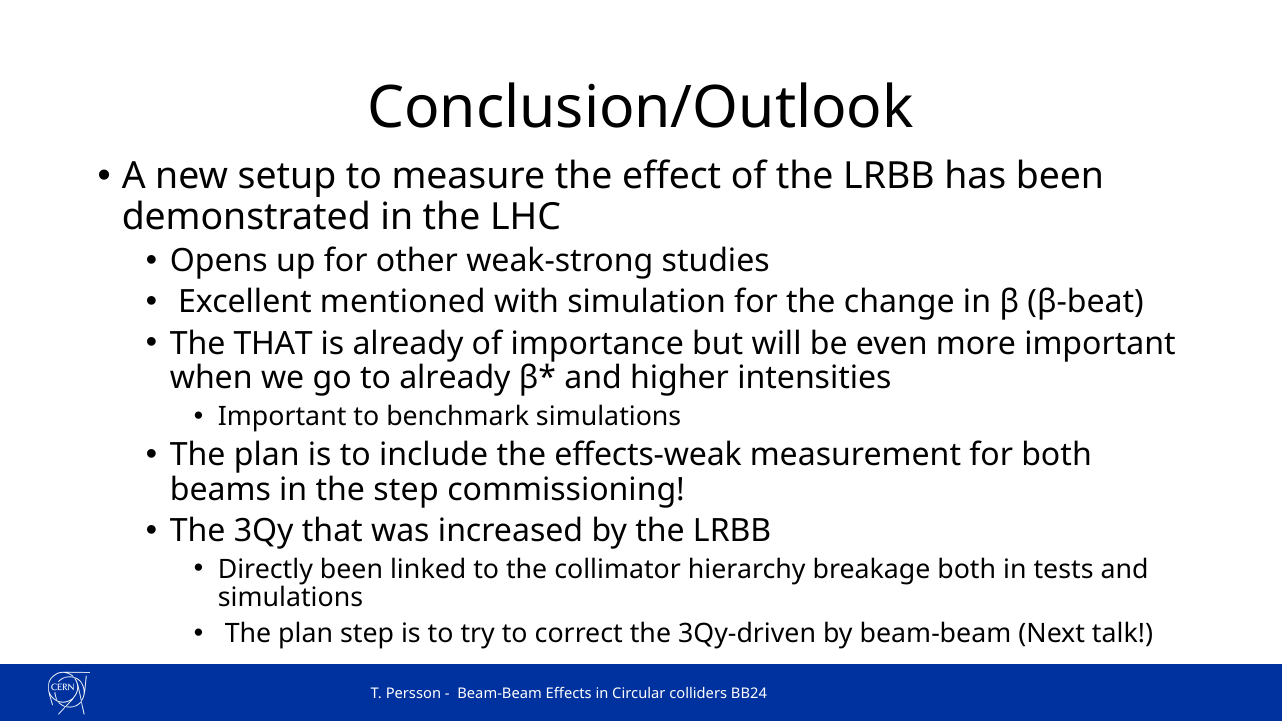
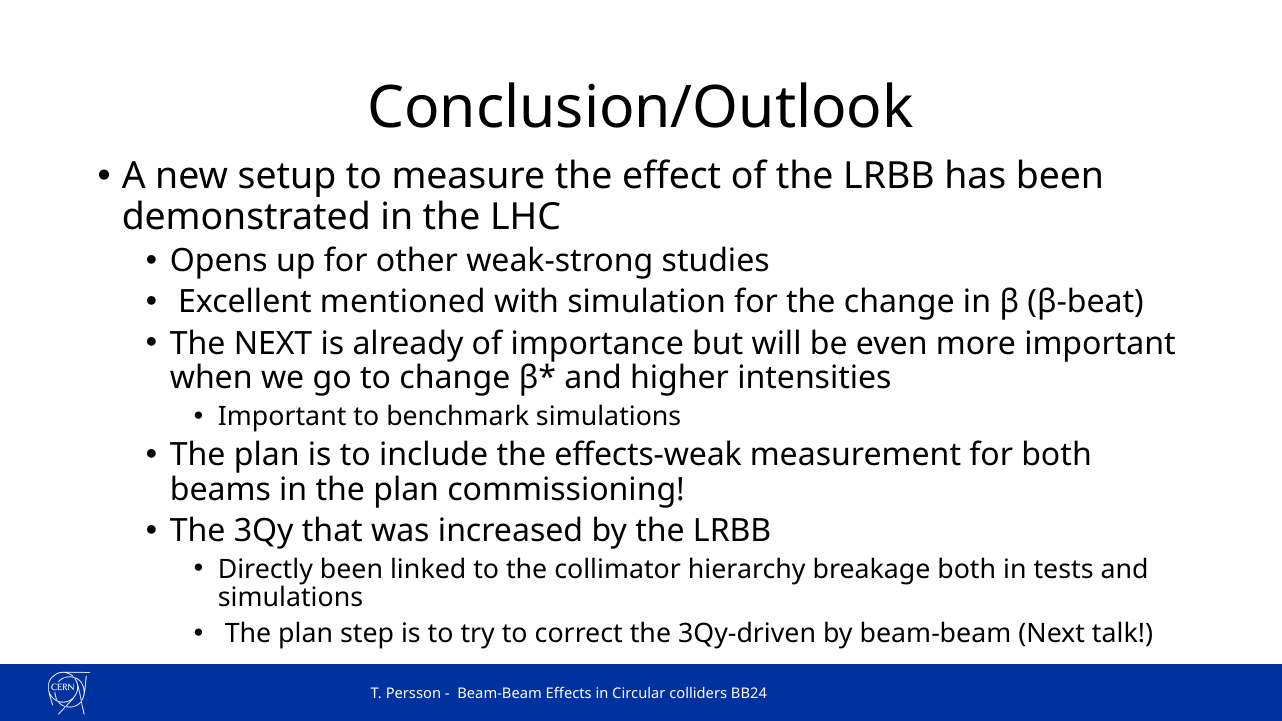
The THAT: THAT -> NEXT
to already: already -> change
in the step: step -> plan
